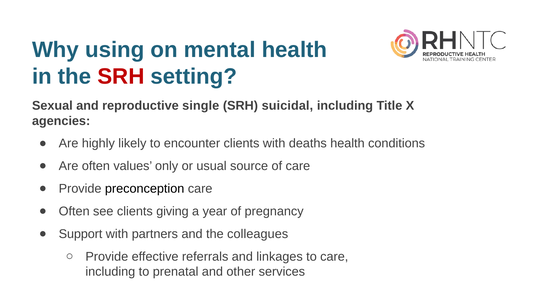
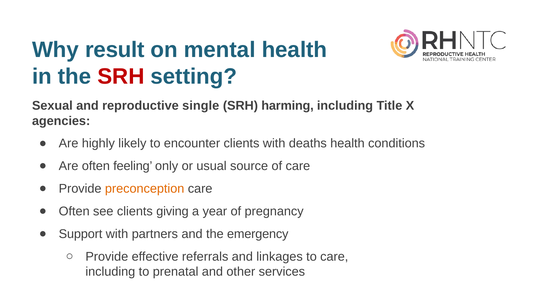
using: using -> result
suicidal: suicidal -> harming
values: values -> feeling
preconception colour: black -> orange
colleagues: colleagues -> emergency
